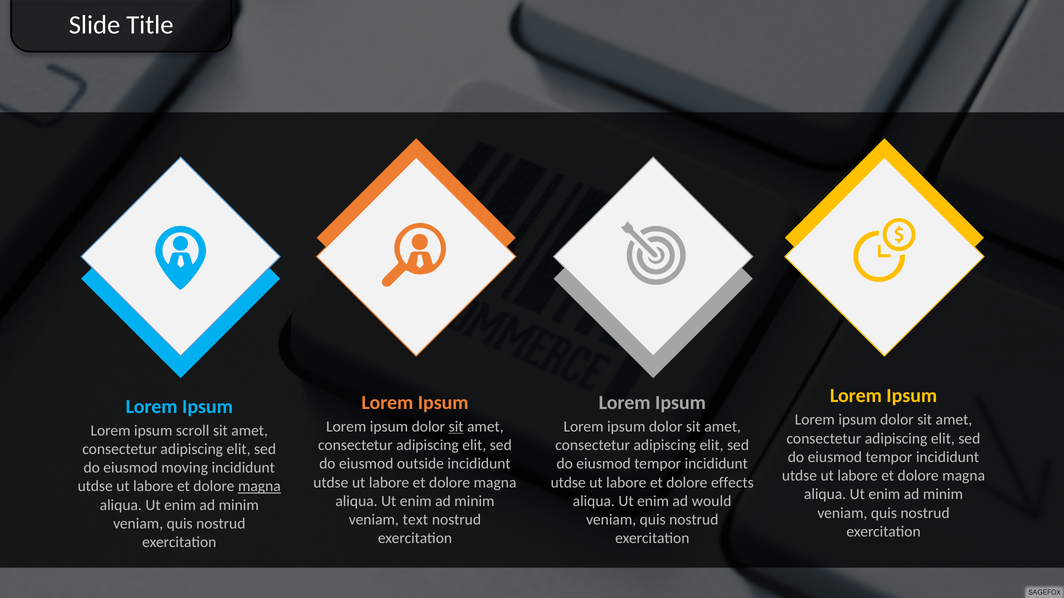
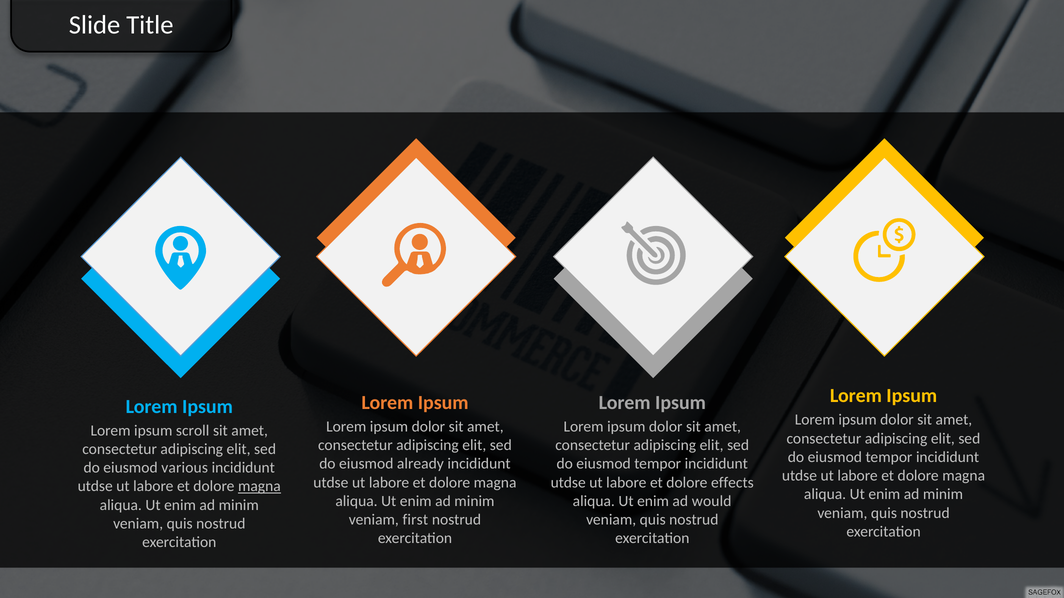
sit at (456, 427) underline: present -> none
outside: outside -> already
moving: moving -> various
text: text -> first
